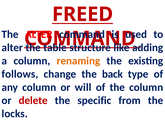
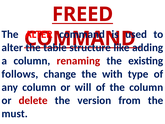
renaming colour: orange -> red
back: back -> with
specific: specific -> version
locks: locks -> must
